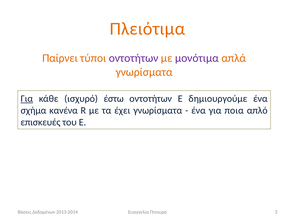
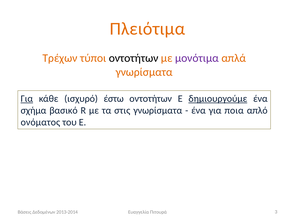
Παίρνει: Παίρνει -> Τρέχων
οντοτήτων at (134, 58) colour: purple -> black
δημιουργούμε underline: none -> present
κανένα: κανένα -> βασικό
έχει: έχει -> στις
επισκευές: επισκευές -> ονόματος
